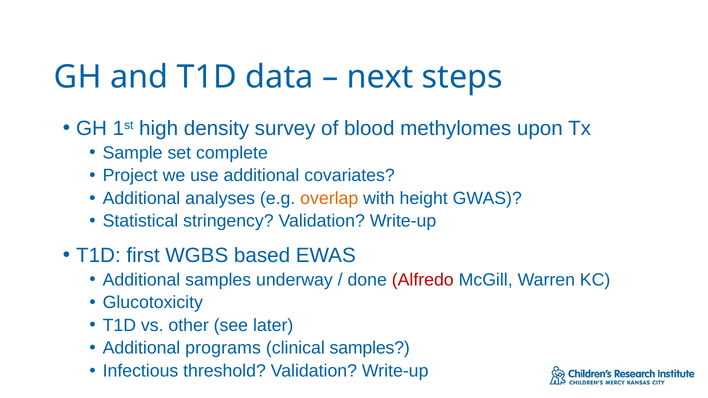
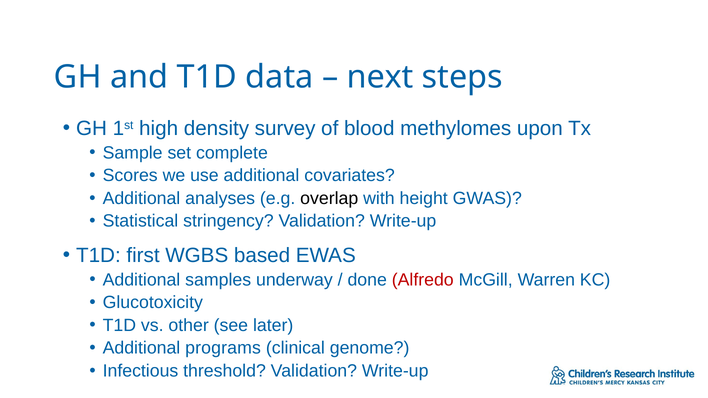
Project: Project -> Scores
overlap colour: orange -> black
clinical samples: samples -> genome
